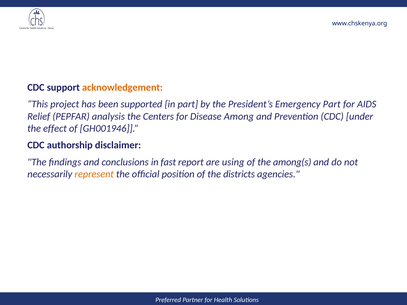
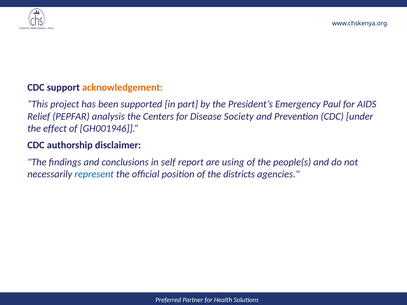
Emergency Part: Part -> Paul
Among: Among -> Society
fast: fast -> self
among(s: among(s -> people(s
represent colour: orange -> blue
